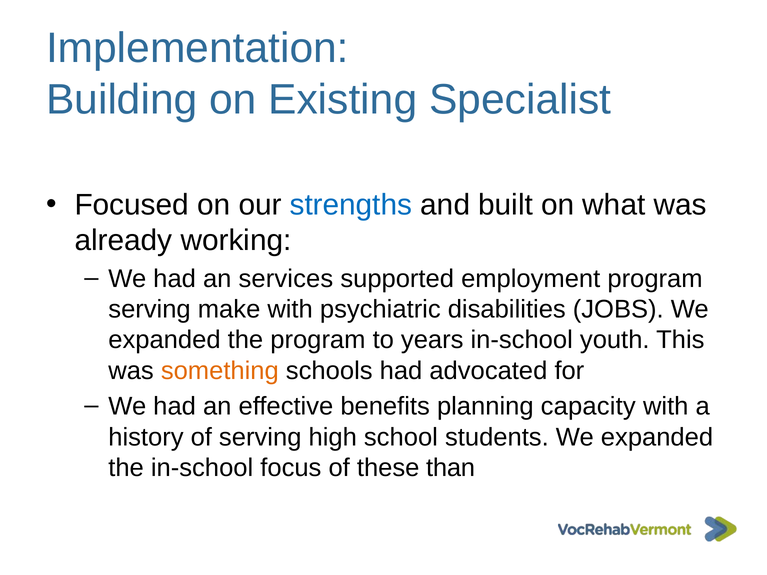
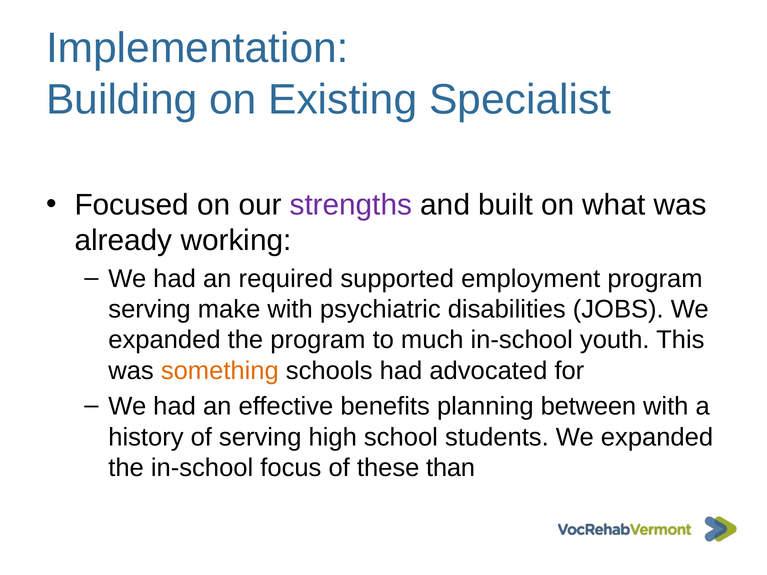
strengths colour: blue -> purple
services: services -> required
years: years -> much
capacity: capacity -> between
